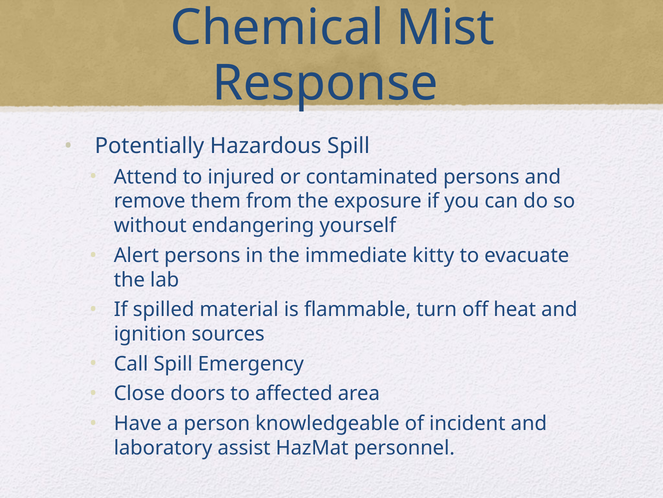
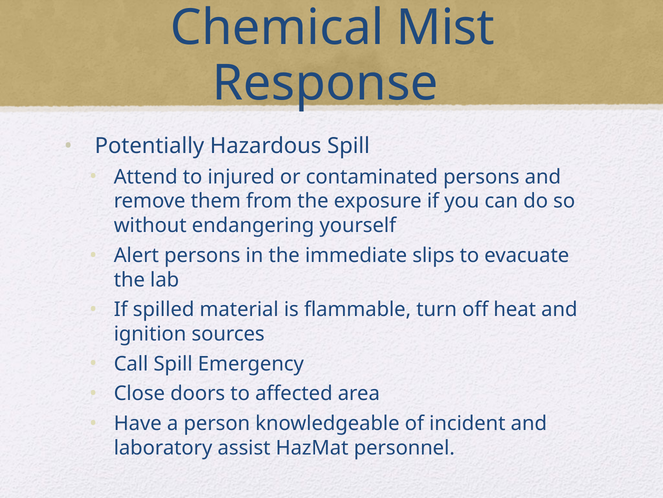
kitty: kitty -> slips
